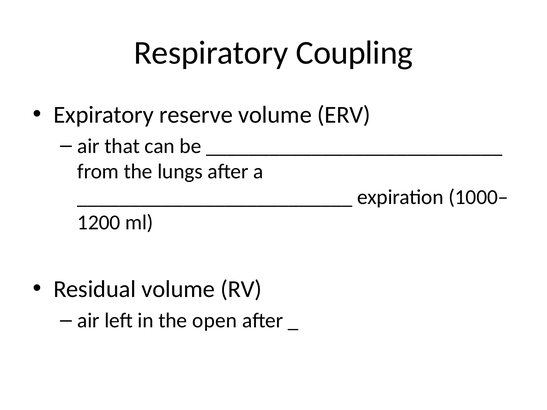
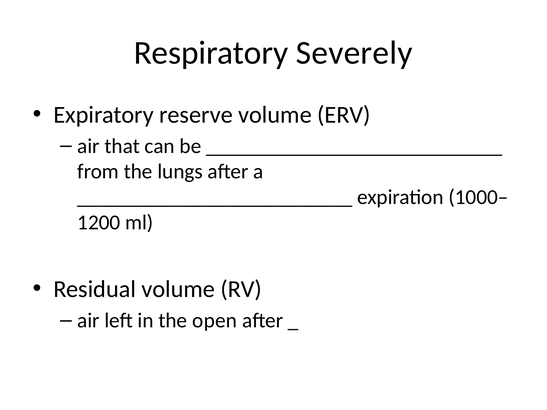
Coupling: Coupling -> Severely
